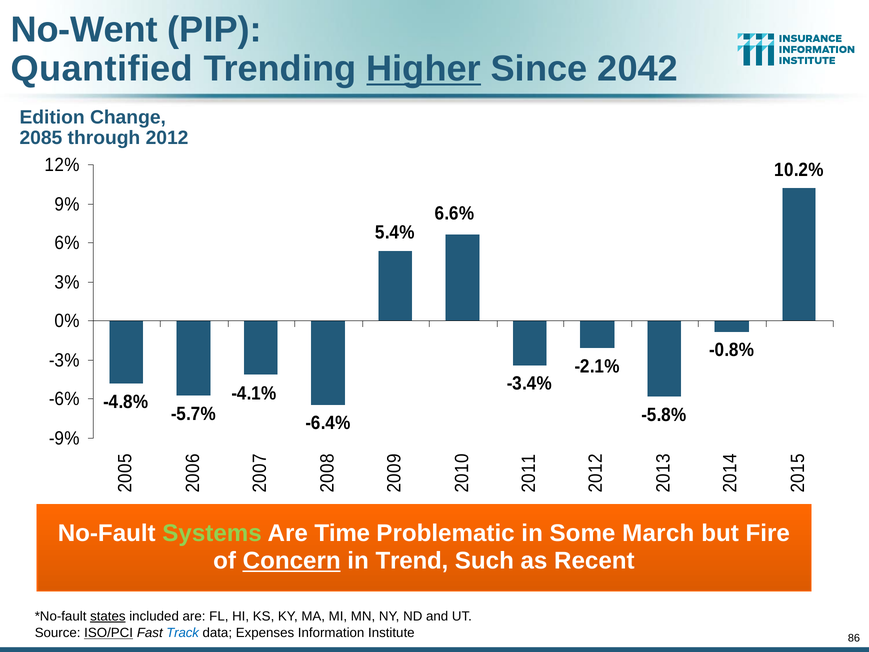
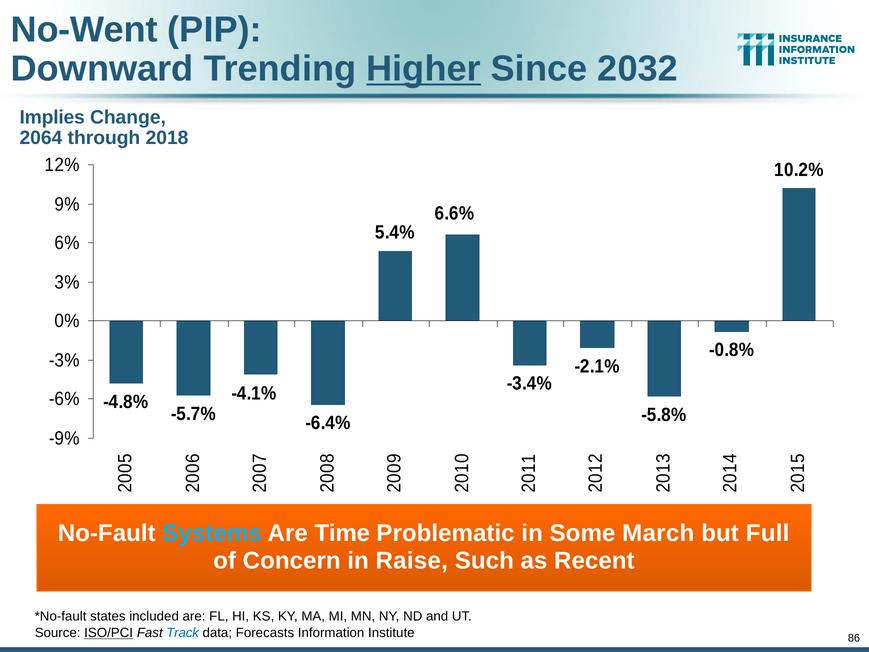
Quantified: Quantified -> Downward
2042: 2042 -> 2032
Edition: Edition -> Implies
2085: 2085 -> 2064
2012: 2012 -> 2018
Systems colour: light green -> light blue
Fire: Fire -> Full
Concern underline: present -> none
Trend: Trend -> Raise
states underline: present -> none
Expenses: Expenses -> Forecasts
